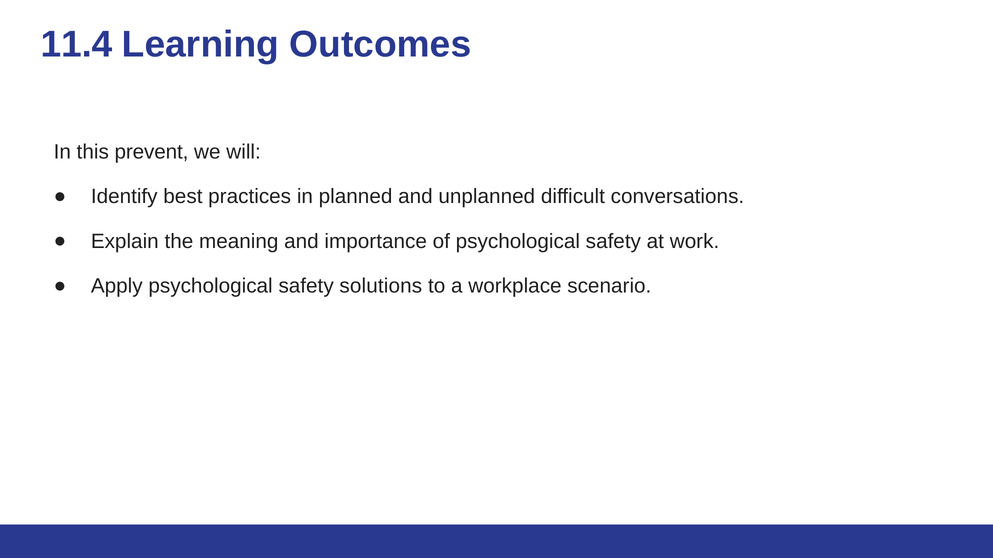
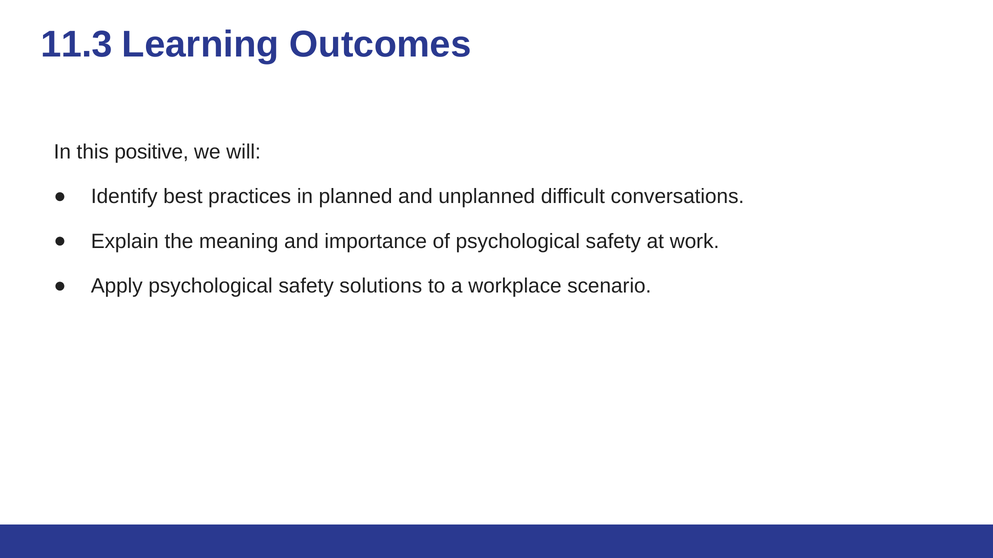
11.4: 11.4 -> 11.3
prevent: prevent -> positive
